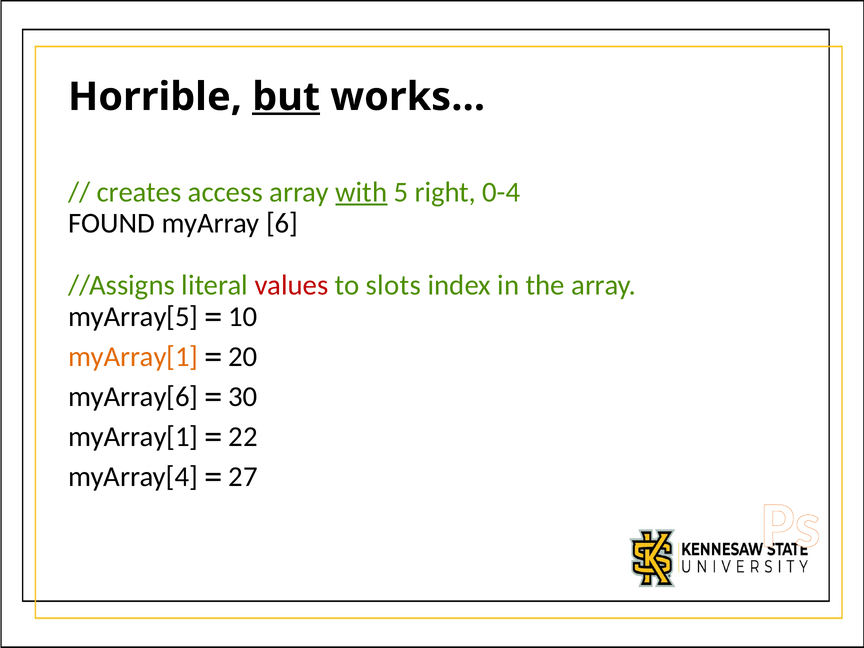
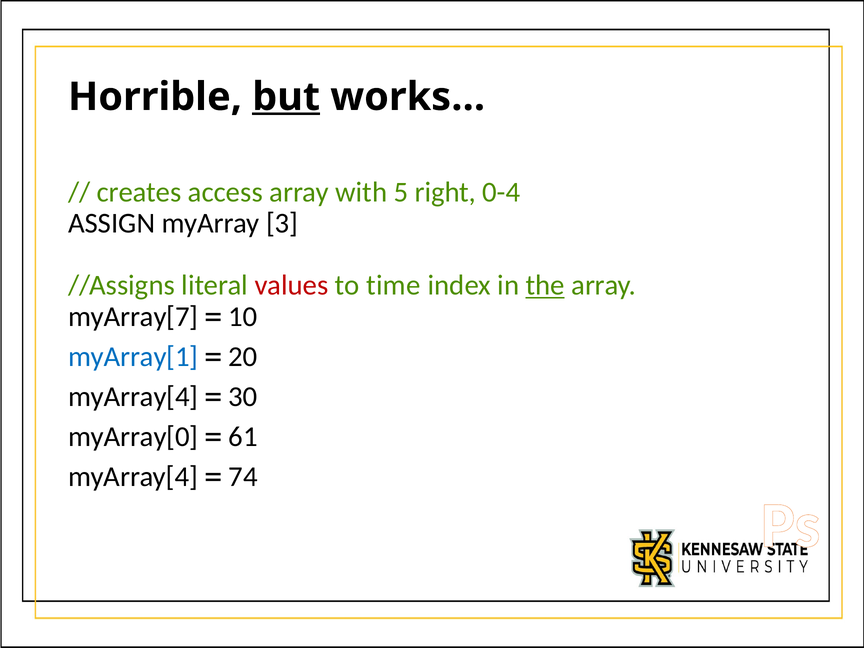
with underline: present -> none
FOUND: FOUND -> ASSIGN
6: 6 -> 3
slots: slots -> time
the underline: none -> present
myArray[5: myArray[5 -> myArray[7
myArray[1 at (133, 357) colour: orange -> blue
myArray[6 at (133, 397): myArray[6 -> myArray[4
myArray[1 at (133, 437): myArray[1 -> myArray[0
22: 22 -> 61
27: 27 -> 74
